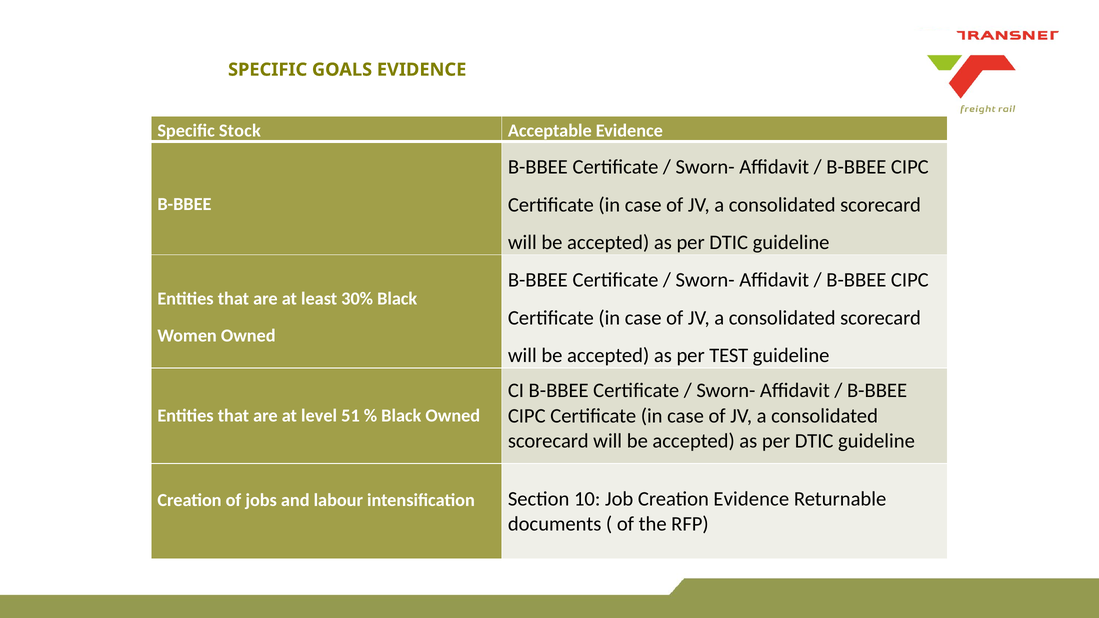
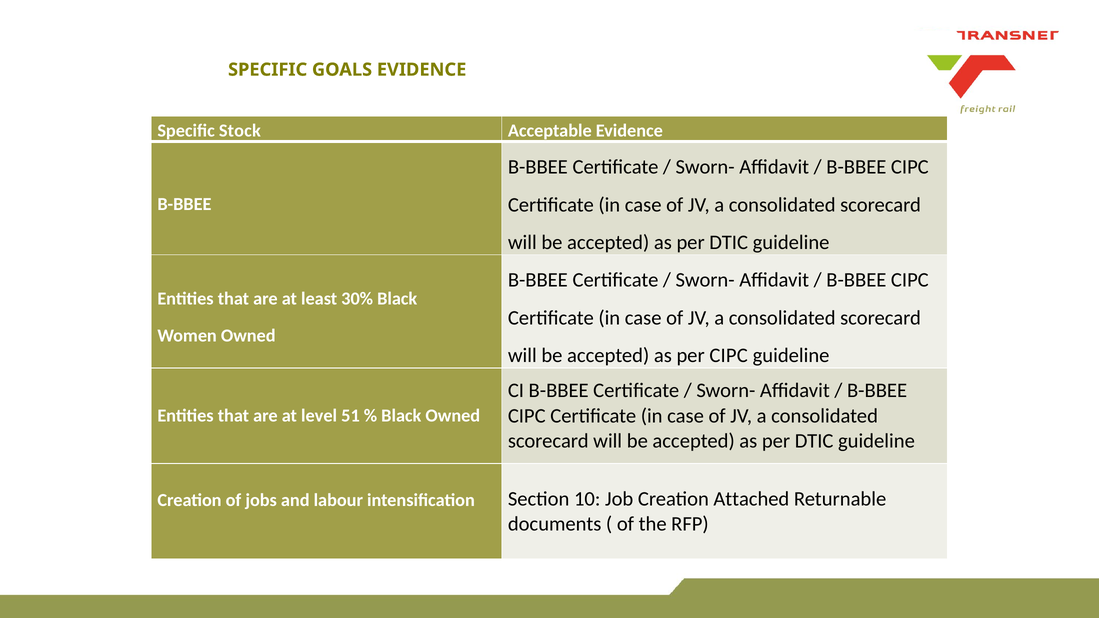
per TEST: TEST -> CIPC
Creation Evidence: Evidence -> Attached
